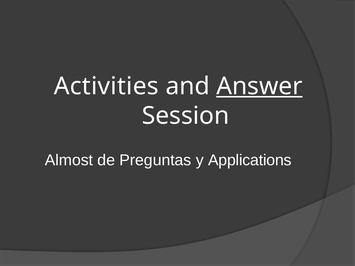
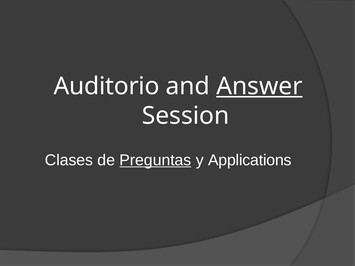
Activities: Activities -> Auditorio
Almost: Almost -> Clases
Preguntas underline: none -> present
